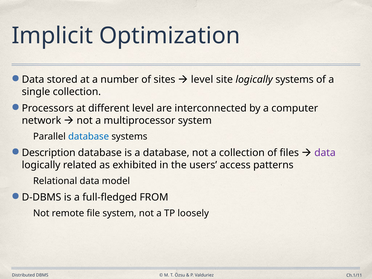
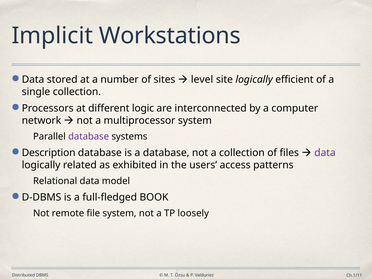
Optimization: Optimization -> Workstations
logically systems: systems -> efficient
different level: level -> logic
database at (89, 137) colour: blue -> purple
FROM: FROM -> BOOK
